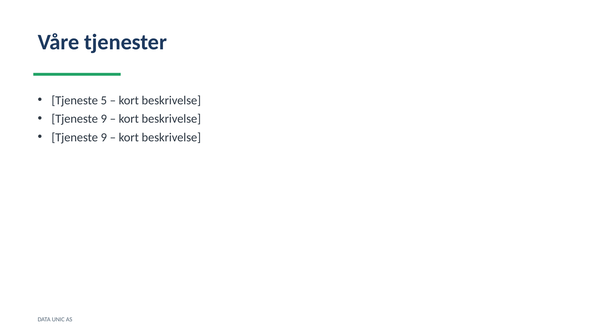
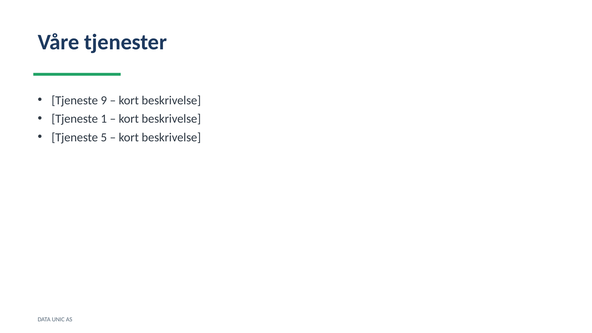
5: 5 -> 9
9 at (104, 119): 9 -> 1
9 at (104, 137): 9 -> 5
